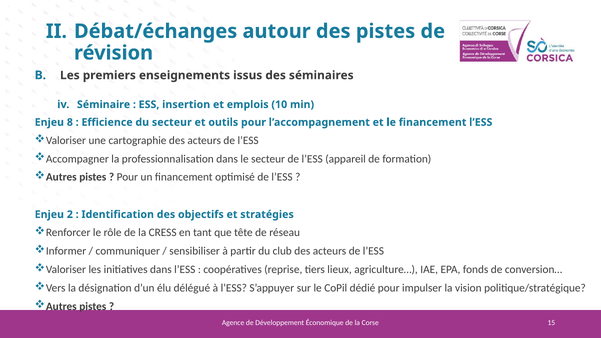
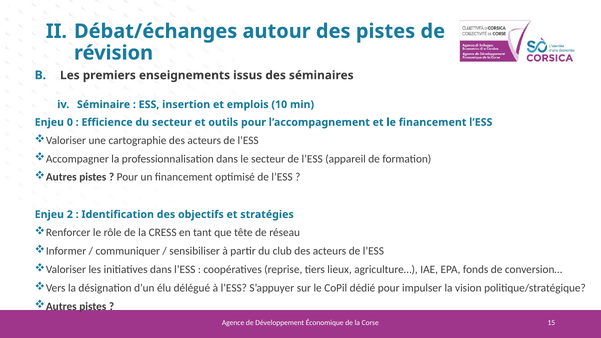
8: 8 -> 0
